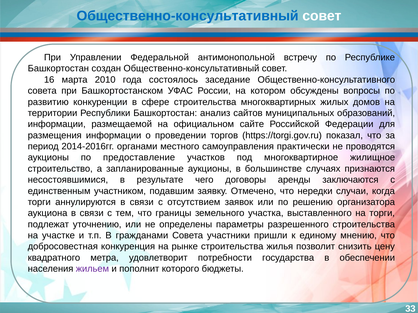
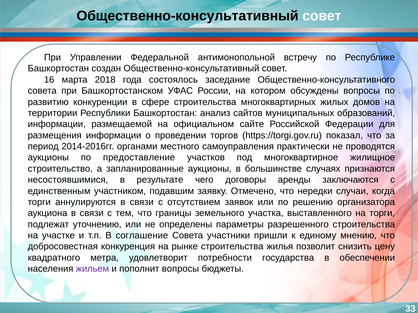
Общественно-консультативный at (188, 16) colour: blue -> black
2010: 2010 -> 2018
гражданами: гражданами -> соглашение
пополнит которого: которого -> вопросы
